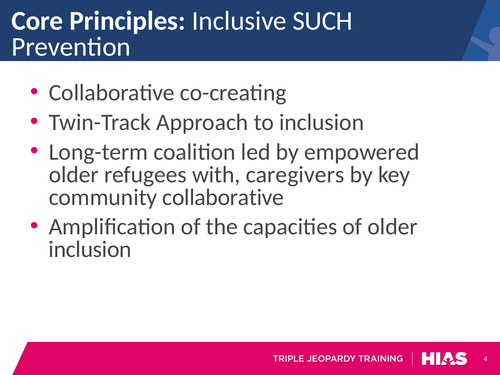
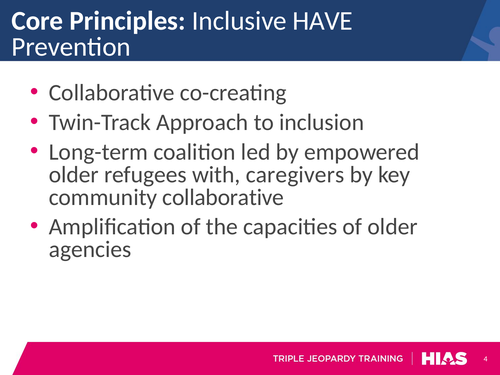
SUCH: SUCH -> HAVE
inclusion at (90, 249): inclusion -> agencies
